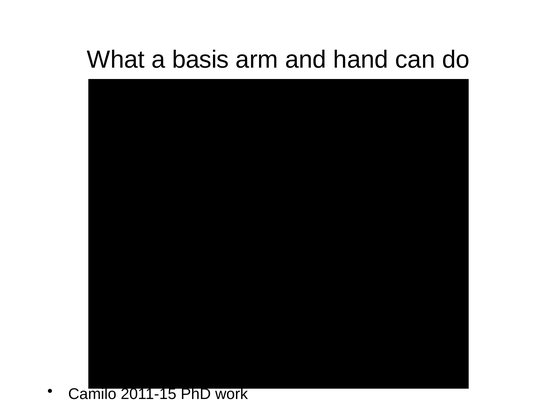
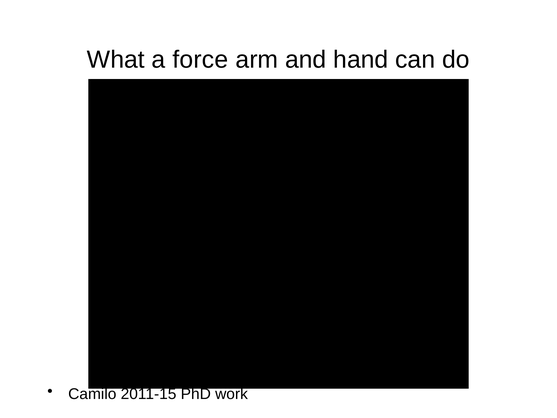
basis: basis -> force
